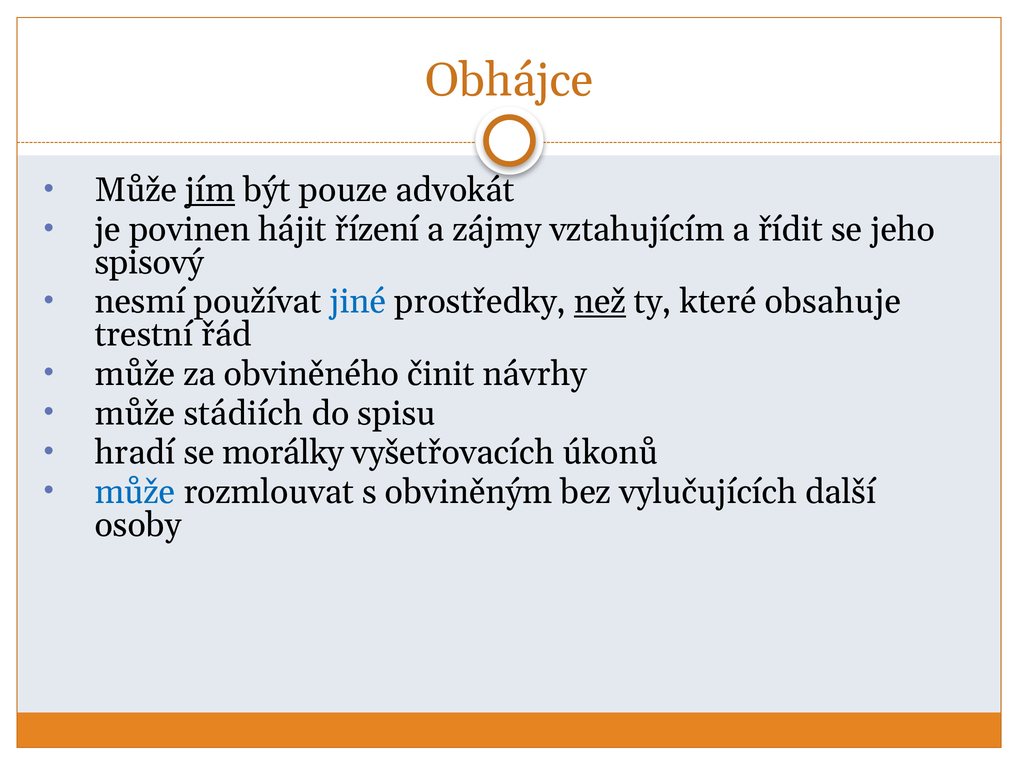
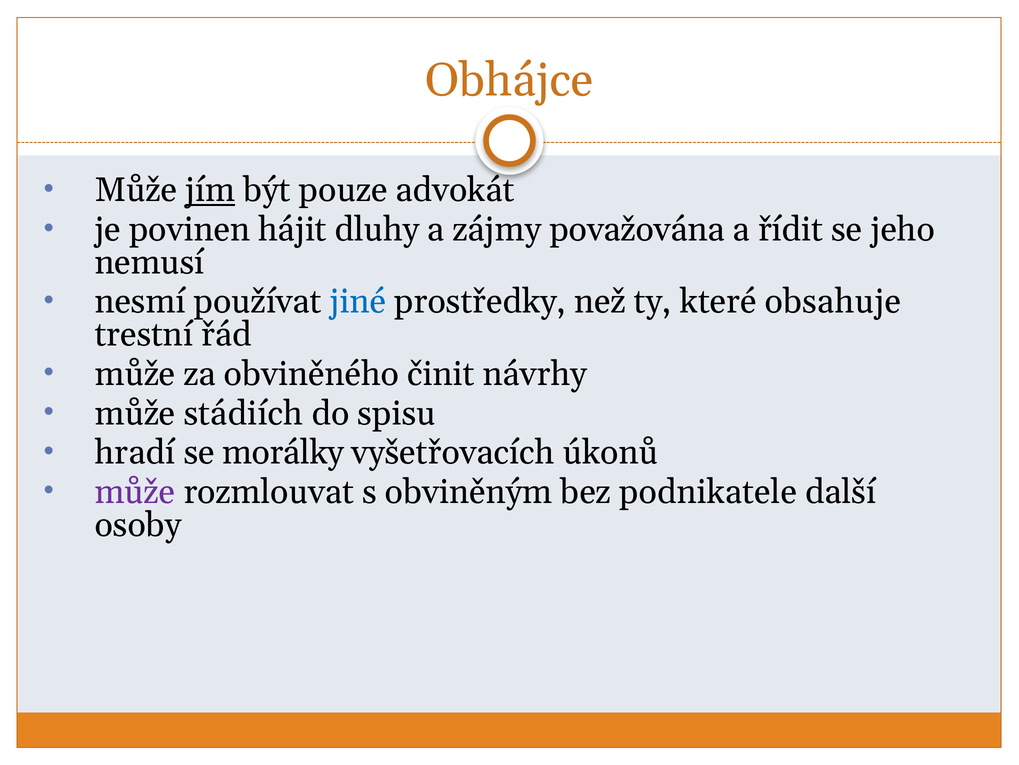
řízení: řízení -> dluhy
vztahujícím: vztahujícím -> považována
spisový: spisový -> nemusí
než underline: present -> none
může at (135, 492) colour: blue -> purple
vylučujících: vylučujících -> podnikatele
